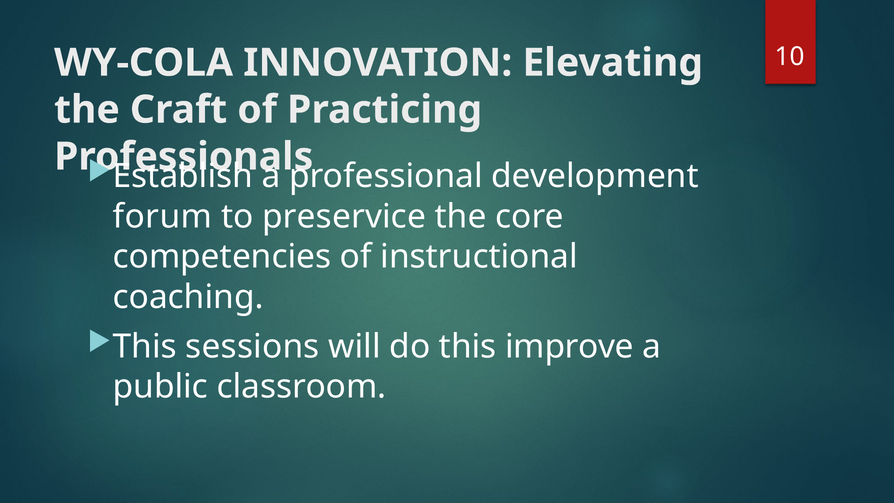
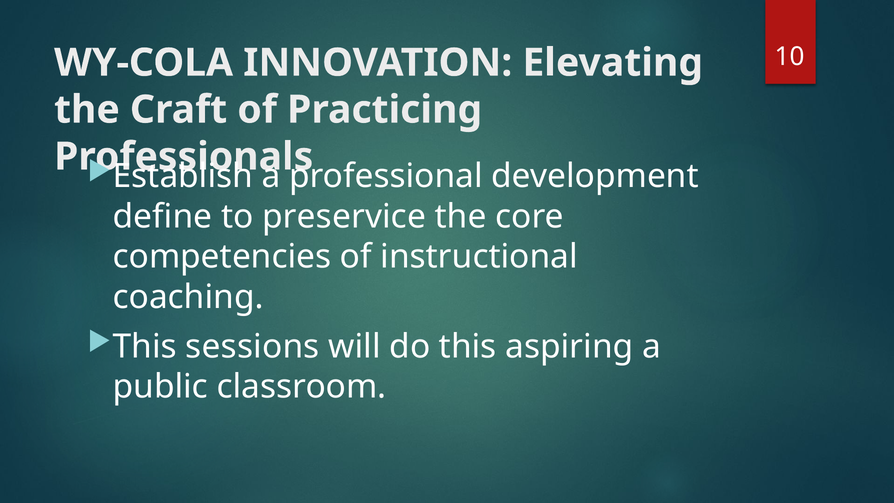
forum: forum -> define
improve: improve -> aspiring
